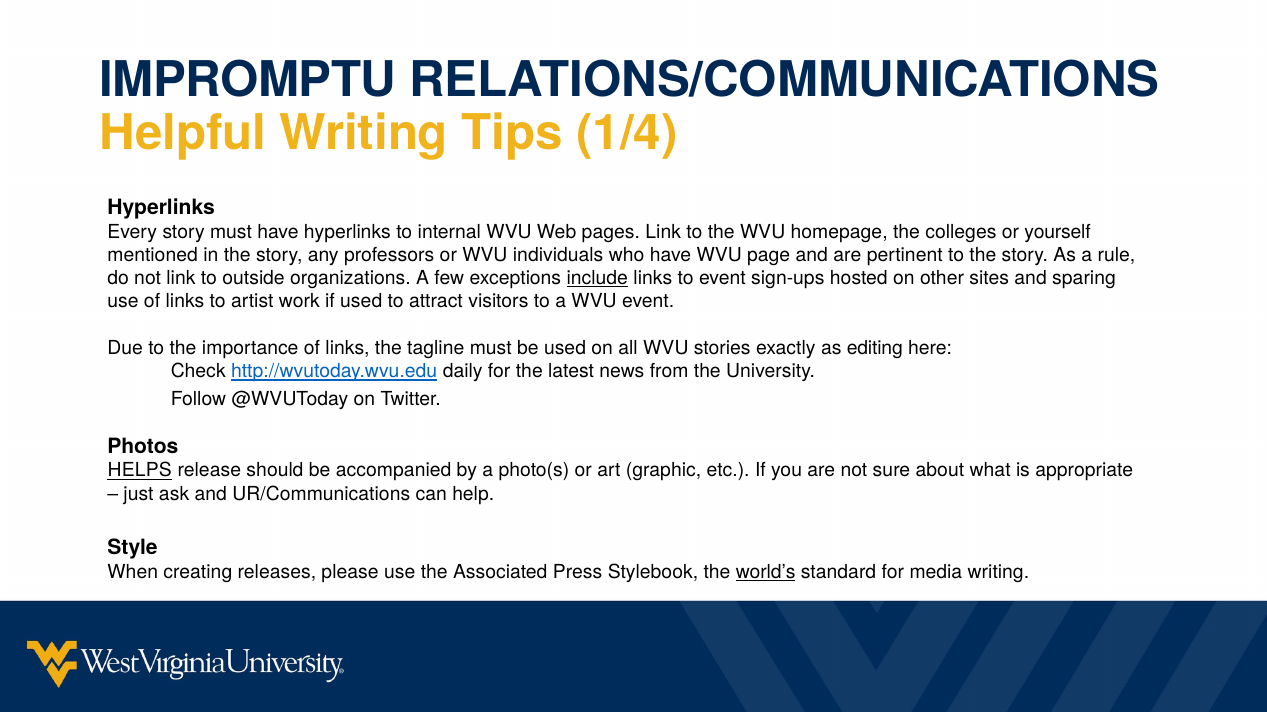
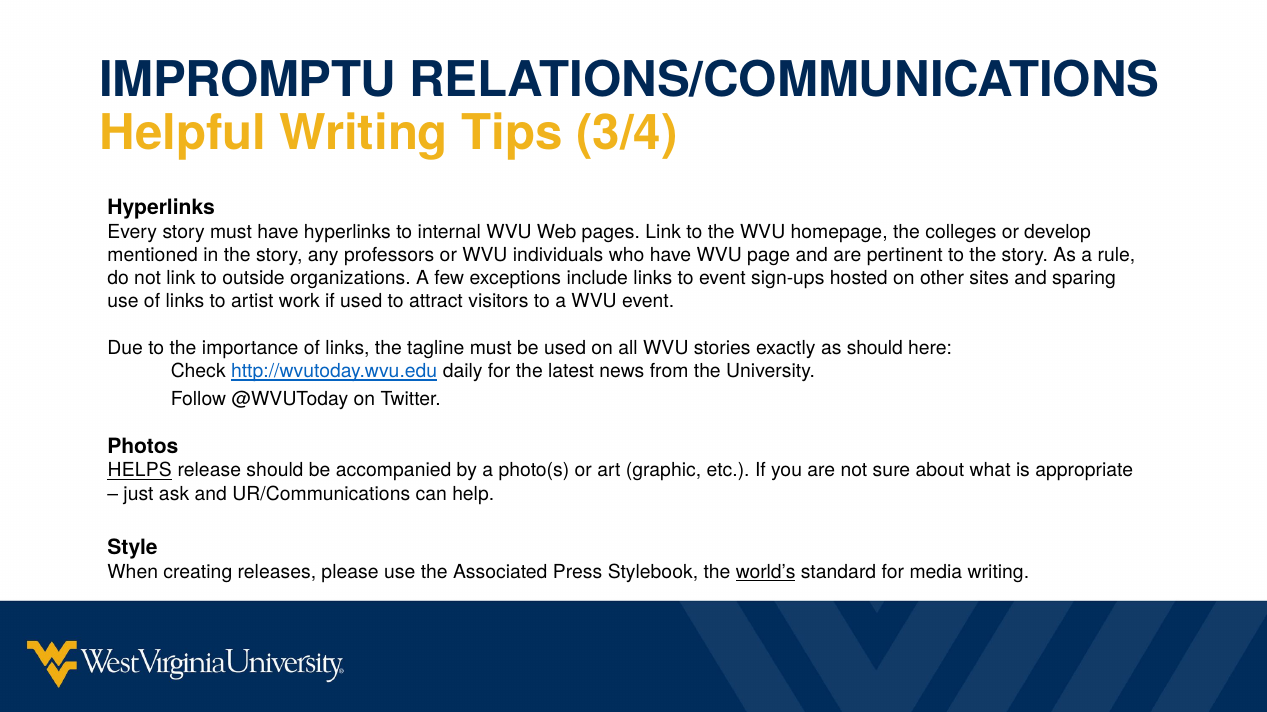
1/4: 1/4 -> 3/4
yourself: yourself -> develop
include underline: present -> none
as editing: editing -> should
